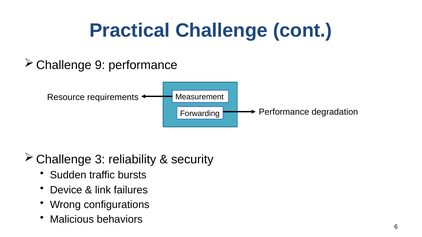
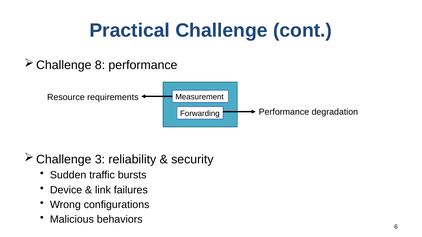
9: 9 -> 8
